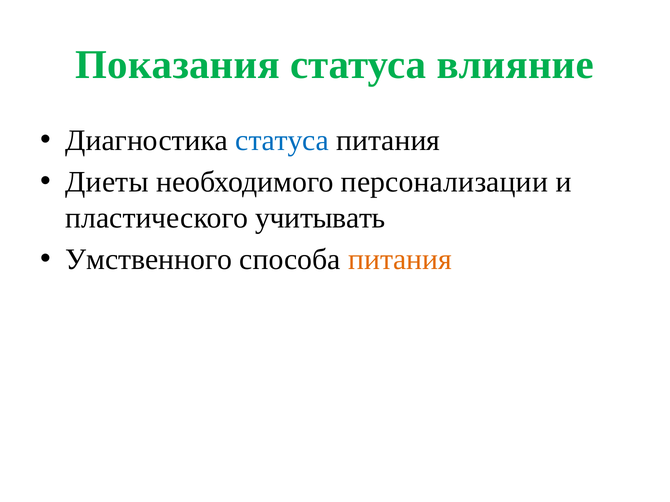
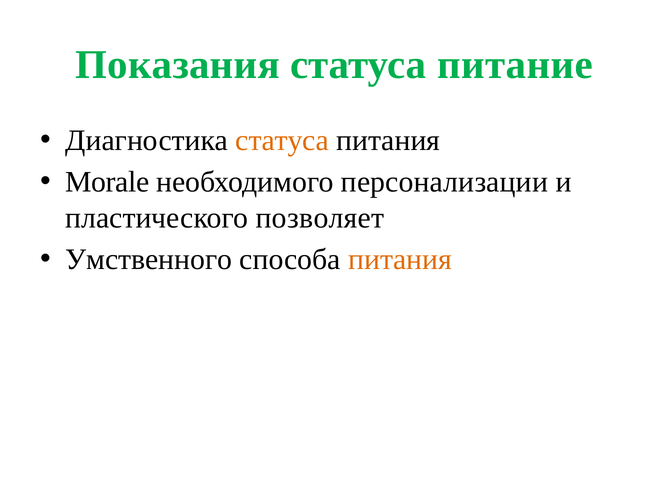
влияние: влияние -> питание
статуса at (282, 141) colour: blue -> orange
Диеты: Диеты -> Morale
учитывать: учитывать -> позволяет
